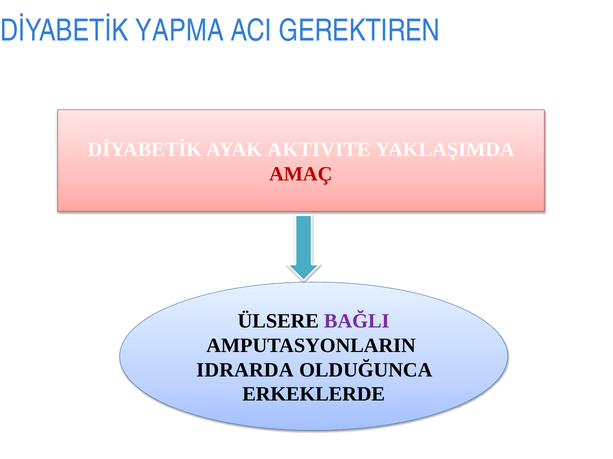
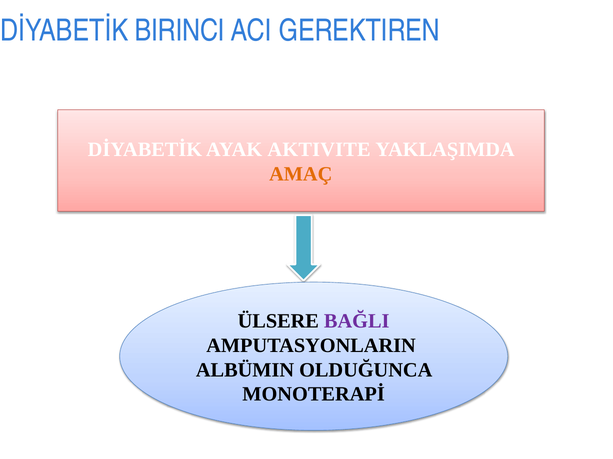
YAPMA: YAPMA -> BIRINCI
AMAÇ colour: red -> orange
IDRARDA: IDRARDA -> ALBÜMIN
ERKEKLERDE: ERKEKLERDE -> MONOTERAPİ
